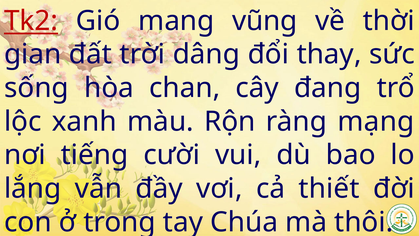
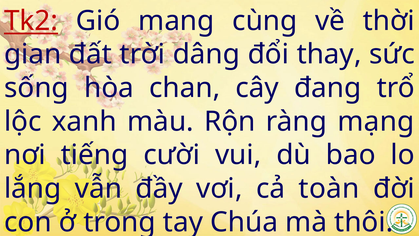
vũng: vũng -> cùng
thiết: thiết -> toàn
